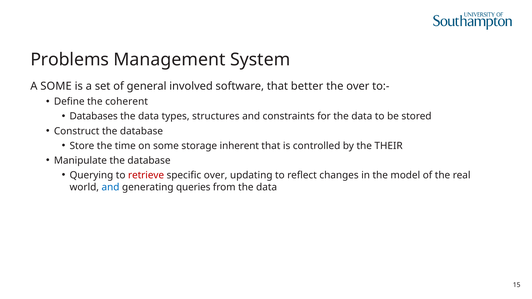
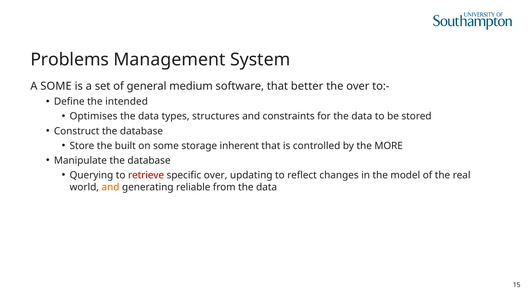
involved: involved -> medium
coherent: coherent -> intended
Databases: Databases -> Optimises
time: time -> built
THEIR: THEIR -> MORE
and at (110, 187) colour: blue -> orange
queries: queries -> reliable
